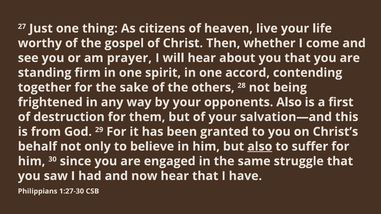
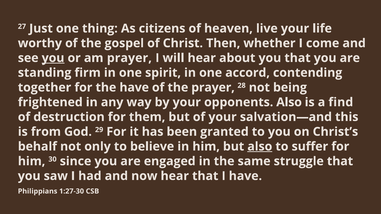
you at (53, 58) underline: none -> present
the sake: sake -> have
the others: others -> prayer
first: first -> find
